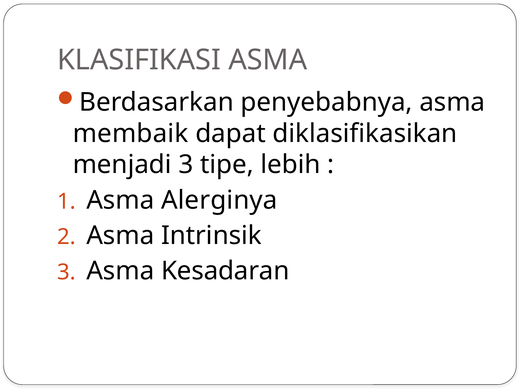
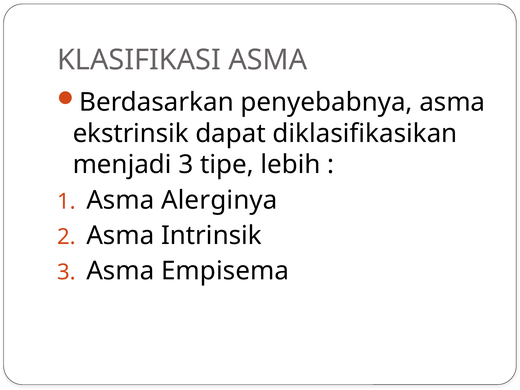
membaik: membaik -> ekstrinsik
Kesadaran: Kesadaran -> Empisema
